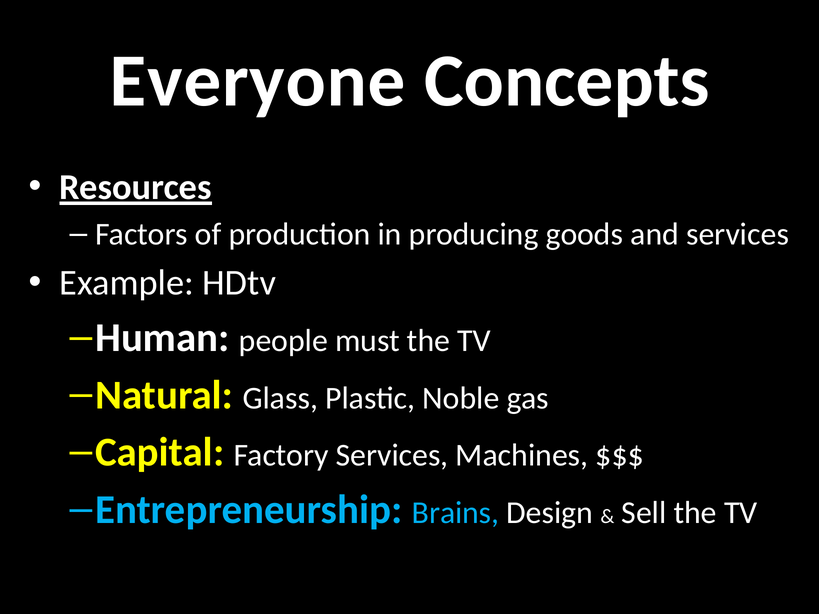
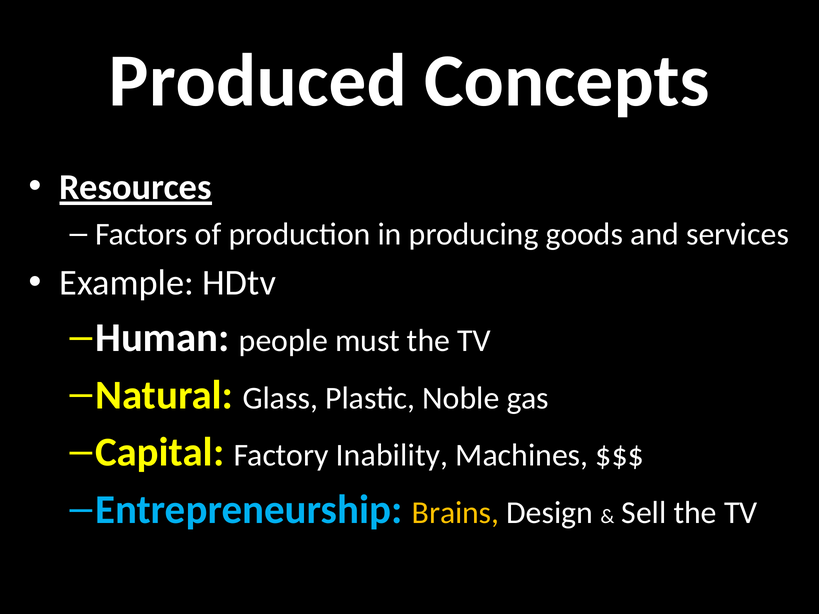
Everyone: Everyone -> Produced
Factory Services: Services -> Inability
Brains colour: light blue -> yellow
